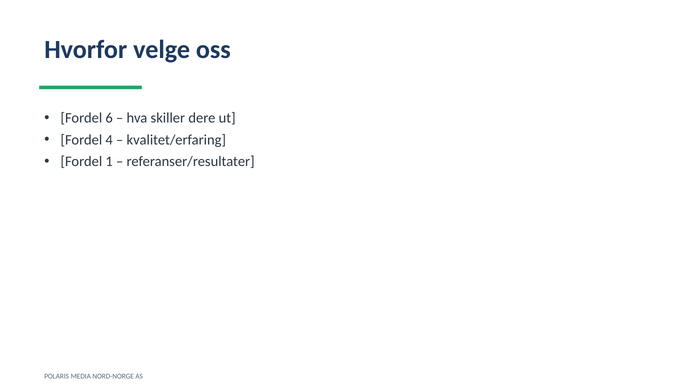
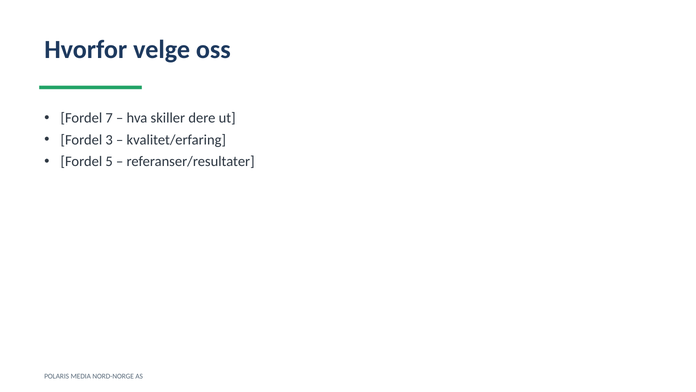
6: 6 -> 7
4: 4 -> 3
1: 1 -> 5
